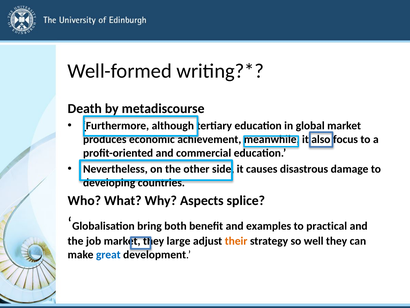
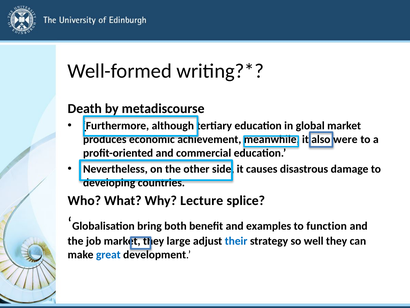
focus: focus -> were
Aspects: Aspects -> Lecture
practical: practical -> function
their colour: orange -> blue
